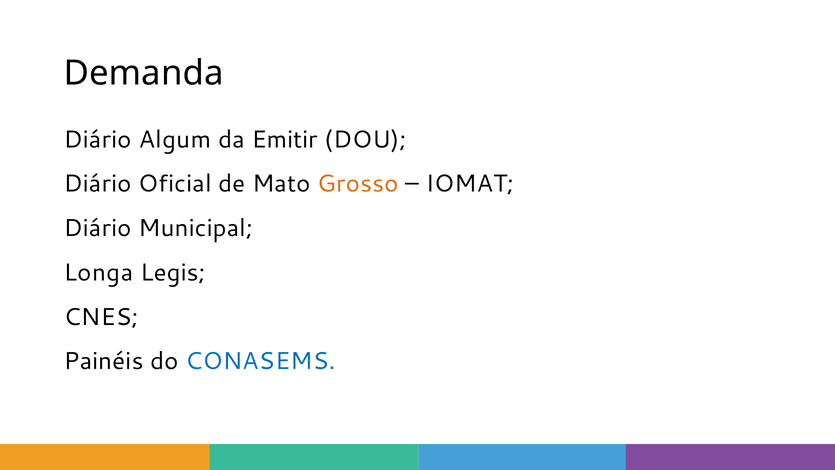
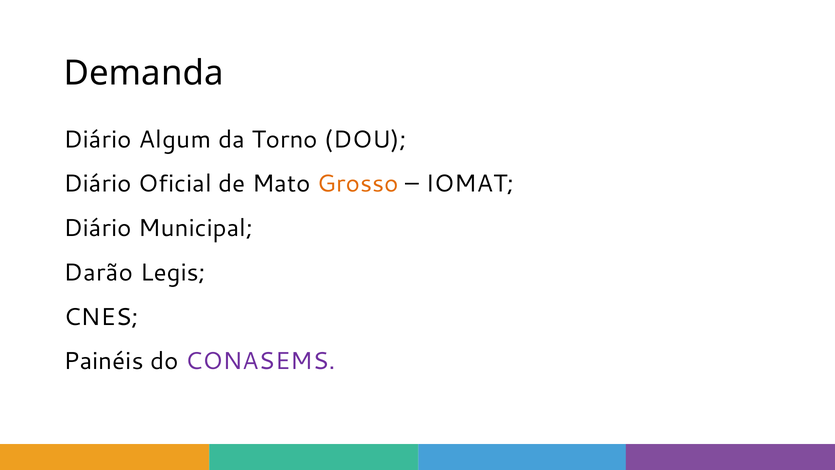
Emitir: Emitir -> Torno
Longa: Longa -> Darão
CONASEMS colour: blue -> purple
